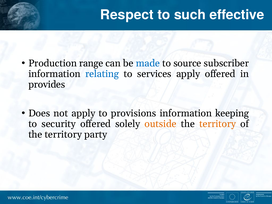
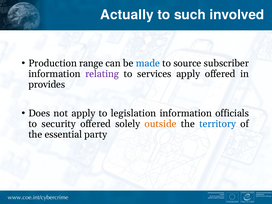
Respect: Respect -> Actually
effective: effective -> involved
relating colour: blue -> purple
provisions: provisions -> legislation
keeping: keeping -> officials
territory at (218, 124) colour: orange -> blue
territory at (63, 134): territory -> essential
